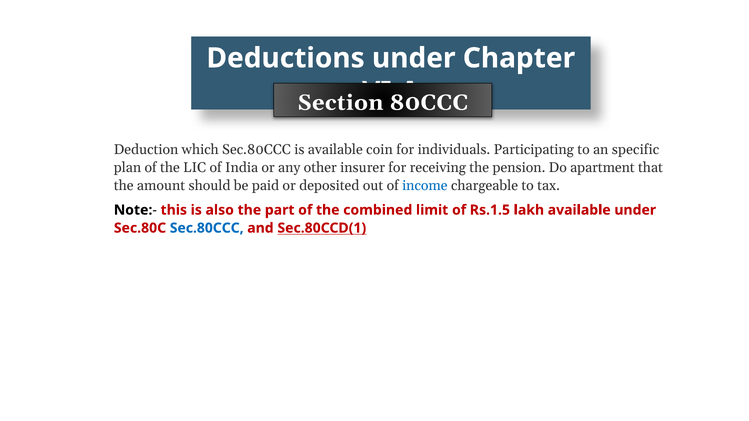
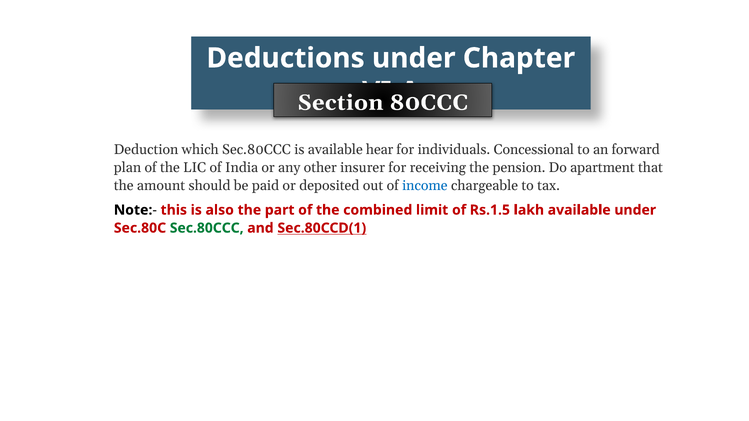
coin: coin -> hear
Participating: Participating -> Concessional
specific: specific -> forward
Sec.80CCC at (207, 228) colour: blue -> green
